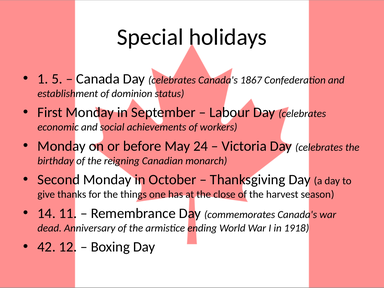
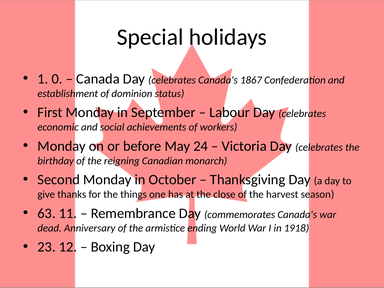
5: 5 -> 0
14: 14 -> 63
42: 42 -> 23
